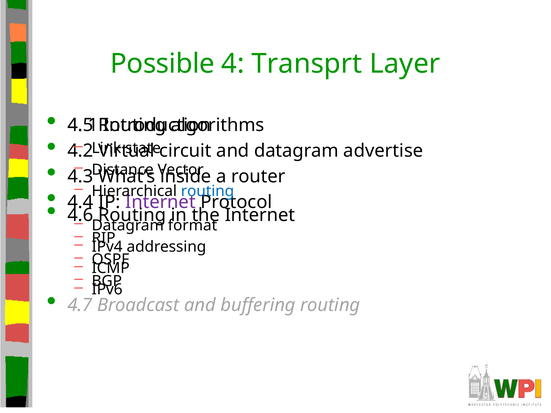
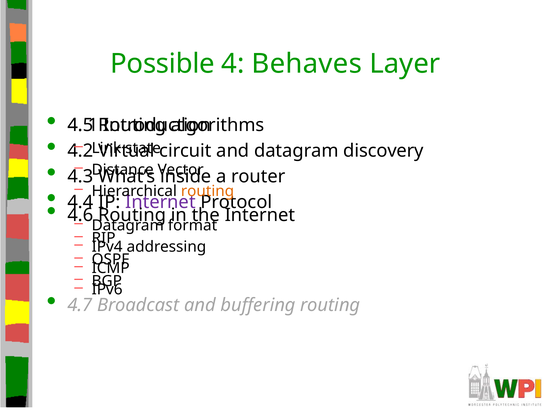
Transprt: Transprt -> Behaves
advertise: advertise -> discovery
routing at (207, 191) colour: blue -> orange
